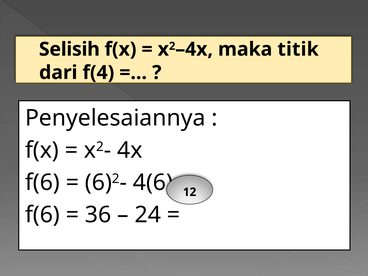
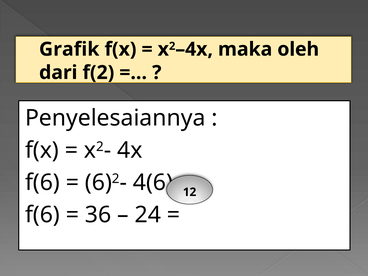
Selisih: Selisih -> Grafik
titik: titik -> oleh
f(4: f(4 -> f(2
